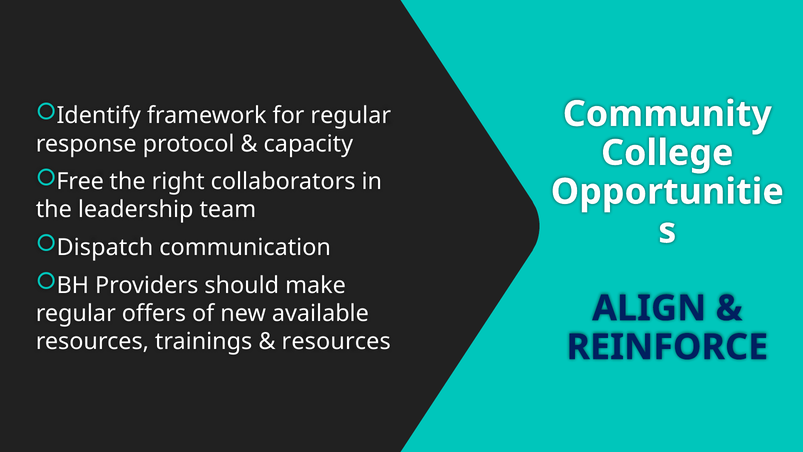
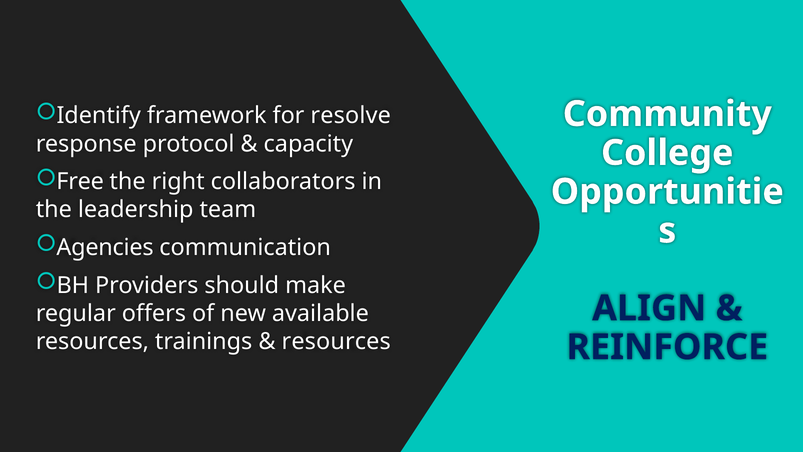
for regular: regular -> resolve
Dispatch: Dispatch -> Agencies
